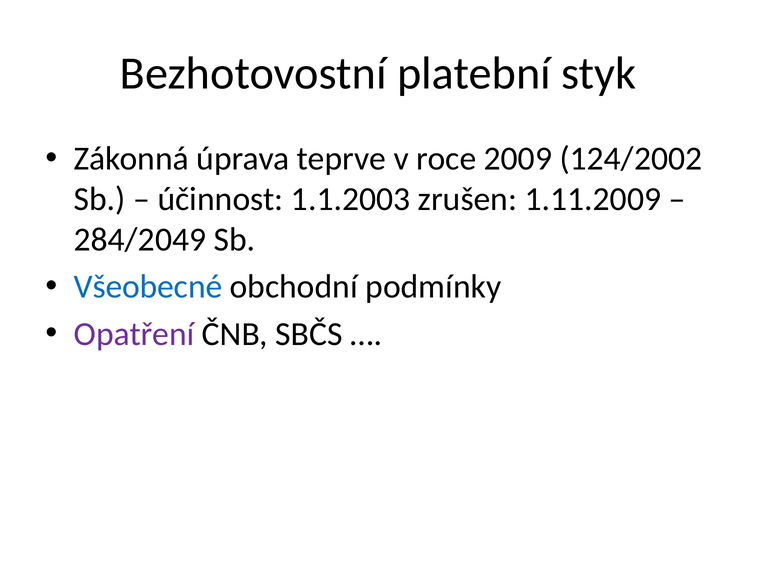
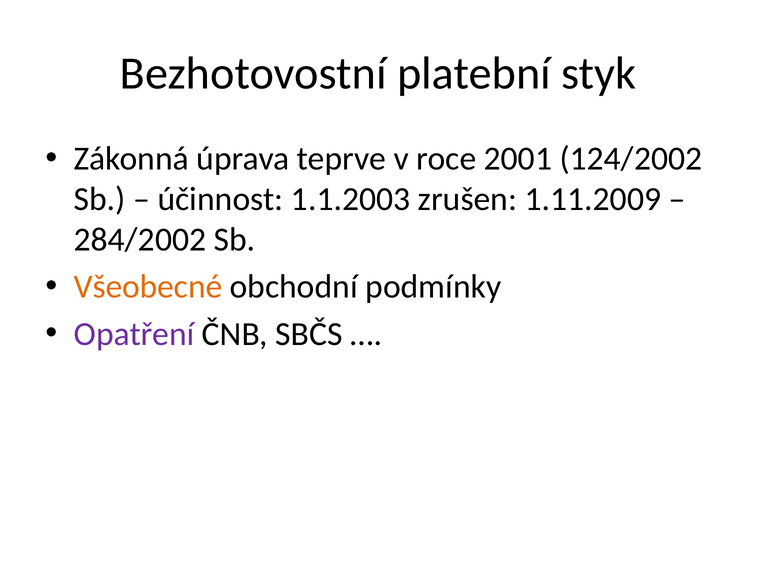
2009: 2009 -> 2001
284/2049: 284/2049 -> 284/2002
Všeobecné colour: blue -> orange
